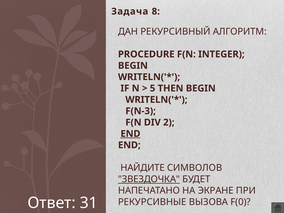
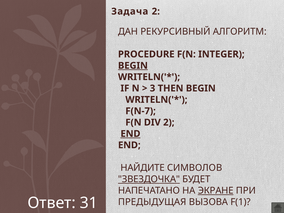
Задача 8: 8 -> 2
BEGIN at (133, 66) underline: none -> present
5: 5 -> 3
F(N-3: F(N-3 -> F(N-7
ЭКРАНЕ underline: none -> present
РЕКУРСИВНЫЕ: РЕКУРСИВНЫЕ -> ПРЕДЫДУЩАЯ
F(0: F(0 -> F(1
